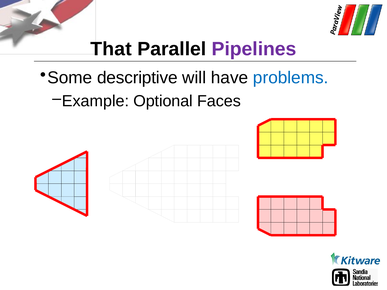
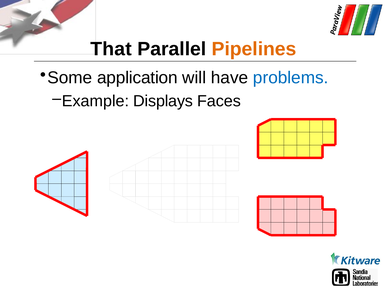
Pipelines colour: purple -> orange
descriptive: descriptive -> application
Optional: Optional -> Displays
